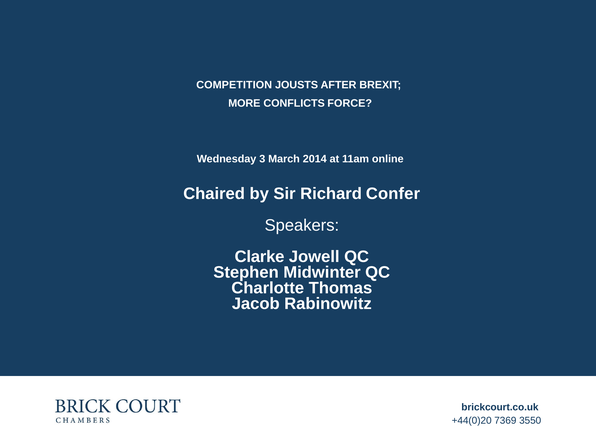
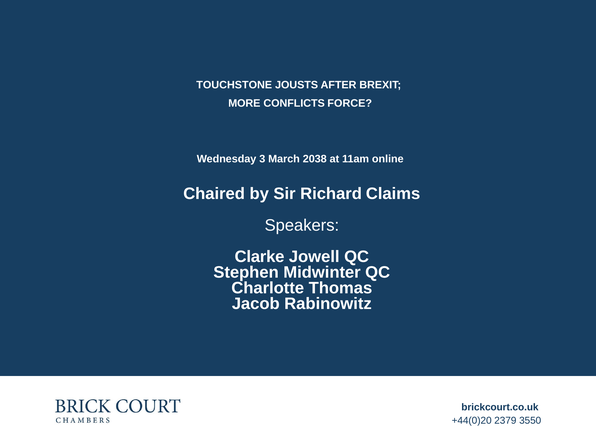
COMPETITION: COMPETITION -> TOUCHSTONE
2014: 2014 -> 2038
Confer: Confer -> Claims
7369: 7369 -> 2379
